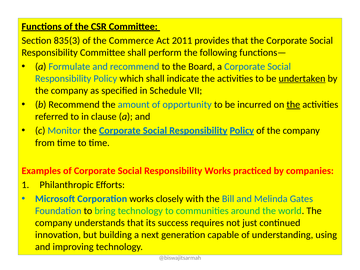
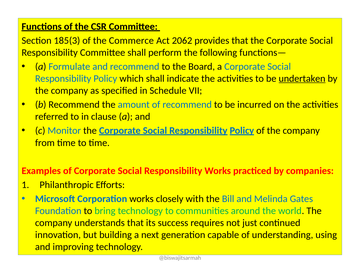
835(3: 835(3 -> 185(3
2011: 2011 -> 2062
of opportunity: opportunity -> recommend
the at (293, 105) underline: present -> none
